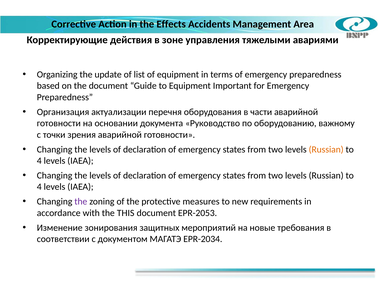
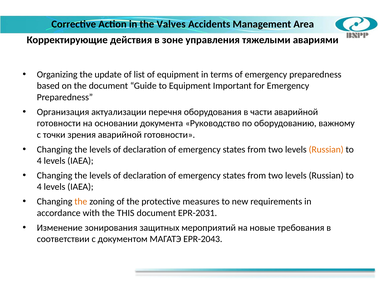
Effects: Effects -> Valves
the at (81, 201) colour: purple -> orange
EPR-2053: EPR-2053 -> EPR-2031
EPR-2034: EPR-2034 -> EPR-2043
